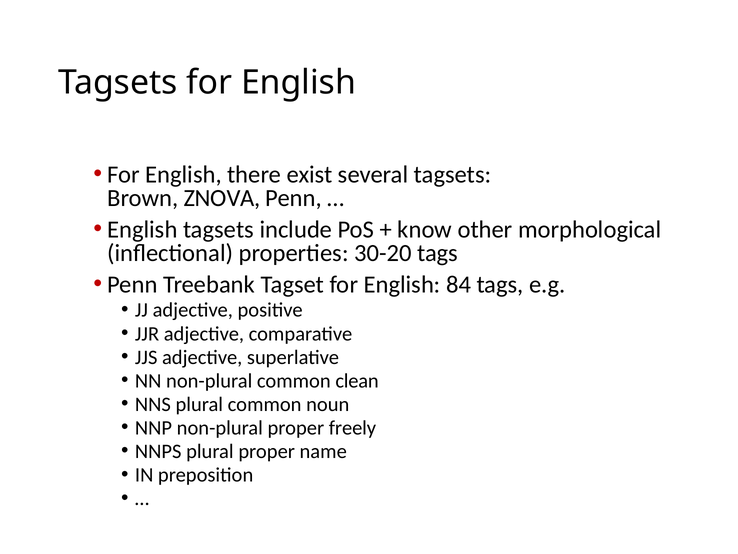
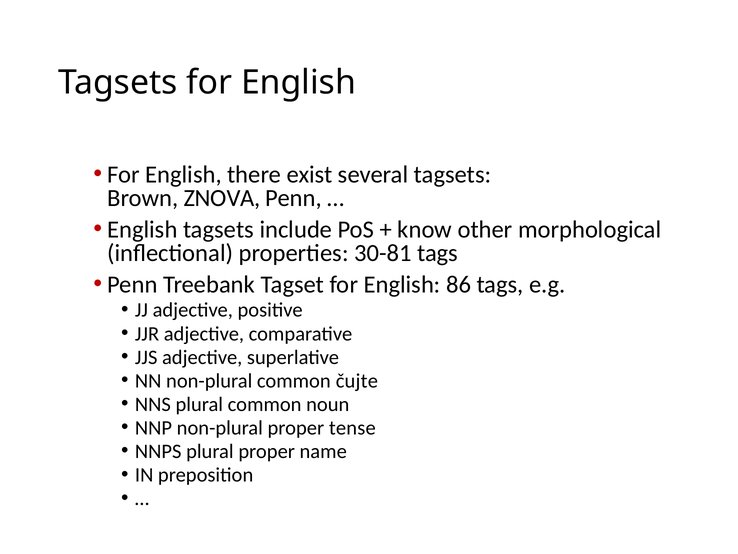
30-20: 30-20 -> 30-81
84: 84 -> 86
clean: clean -> čujte
freely: freely -> tense
